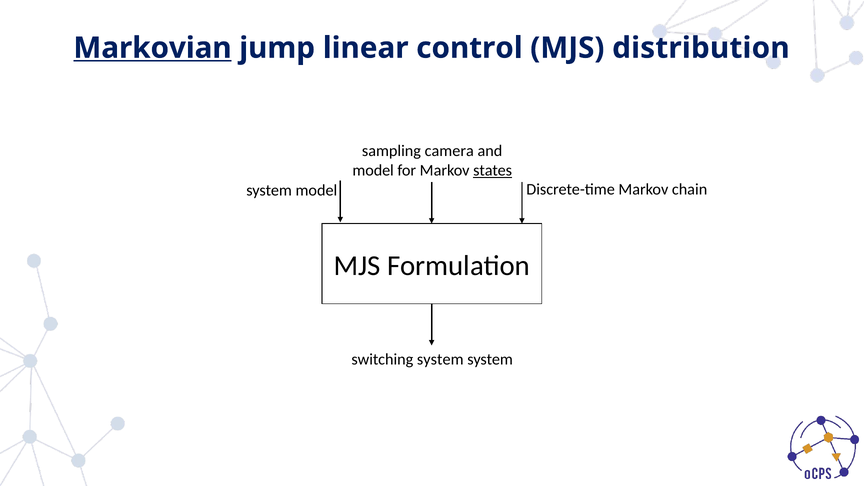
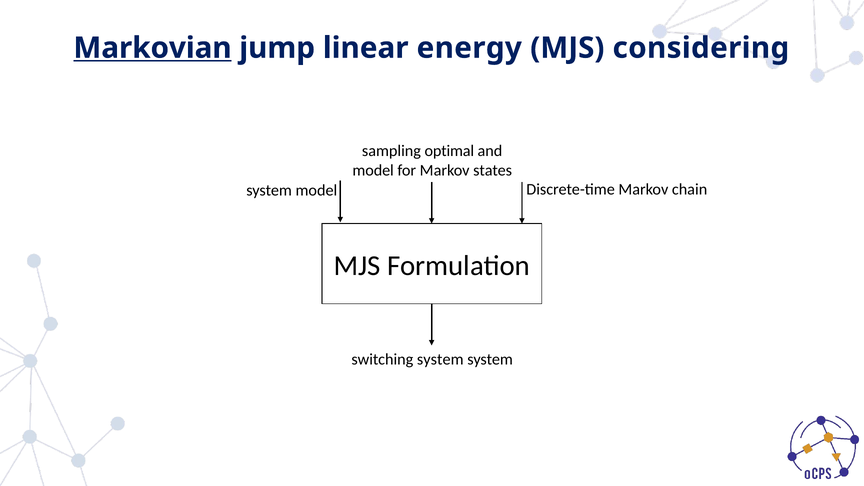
control: control -> energy
distribution: distribution -> considering
camera: camera -> optimal
states underline: present -> none
